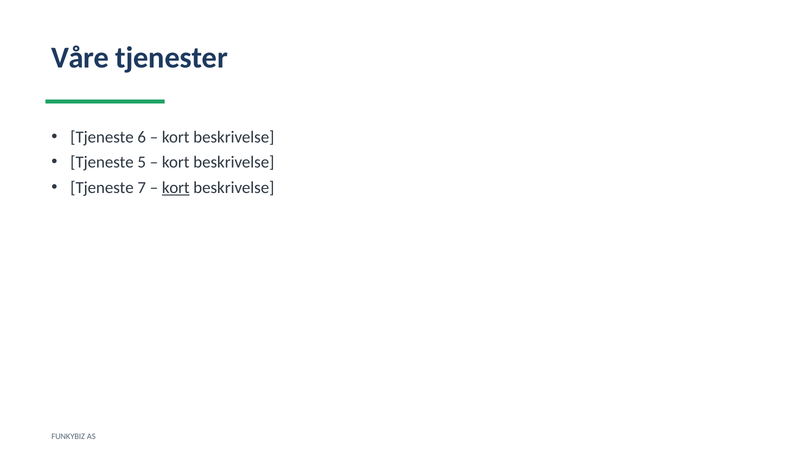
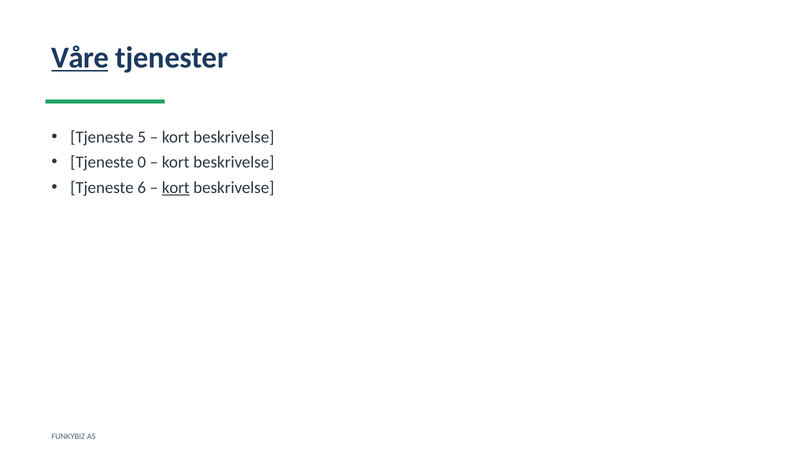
Våre underline: none -> present
6: 6 -> 5
5: 5 -> 0
7: 7 -> 6
